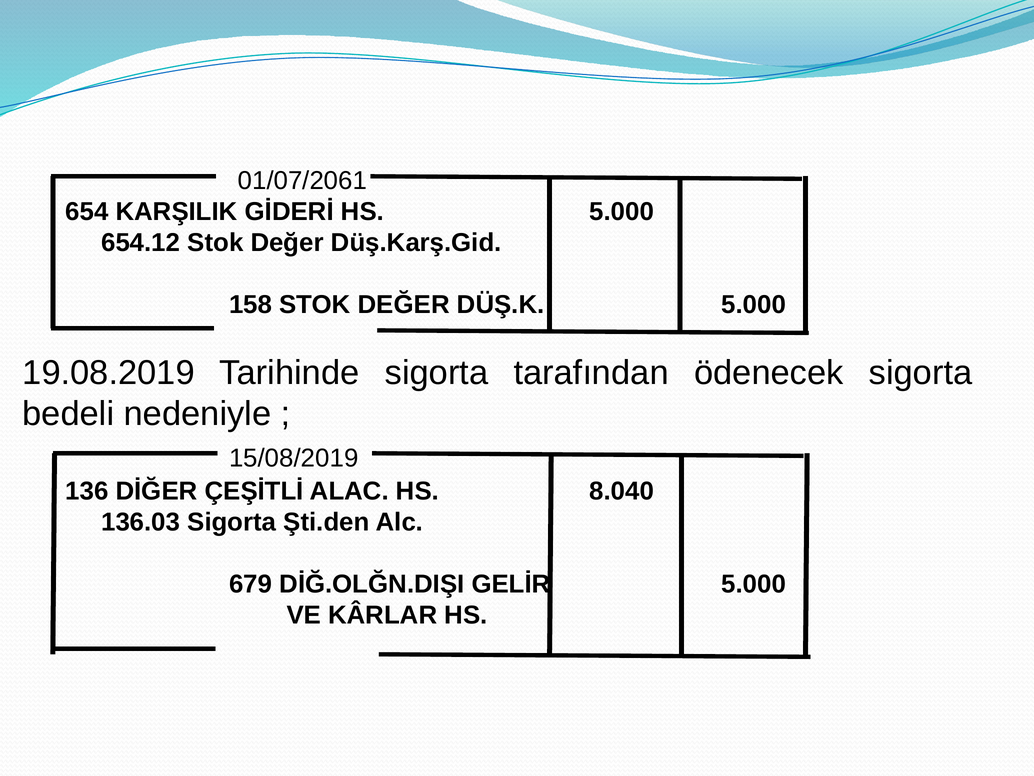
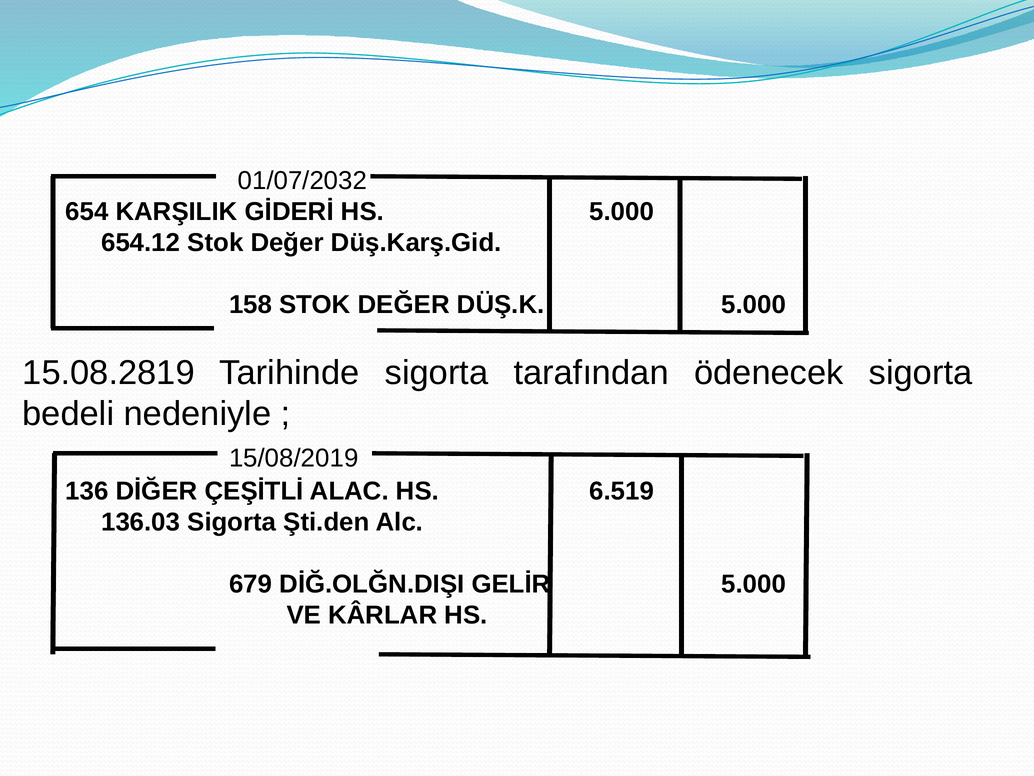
01/07/2061: 01/07/2061 -> 01/07/2032
19.08.2019: 19.08.2019 -> 15.08.2819
8.040: 8.040 -> 6.519
